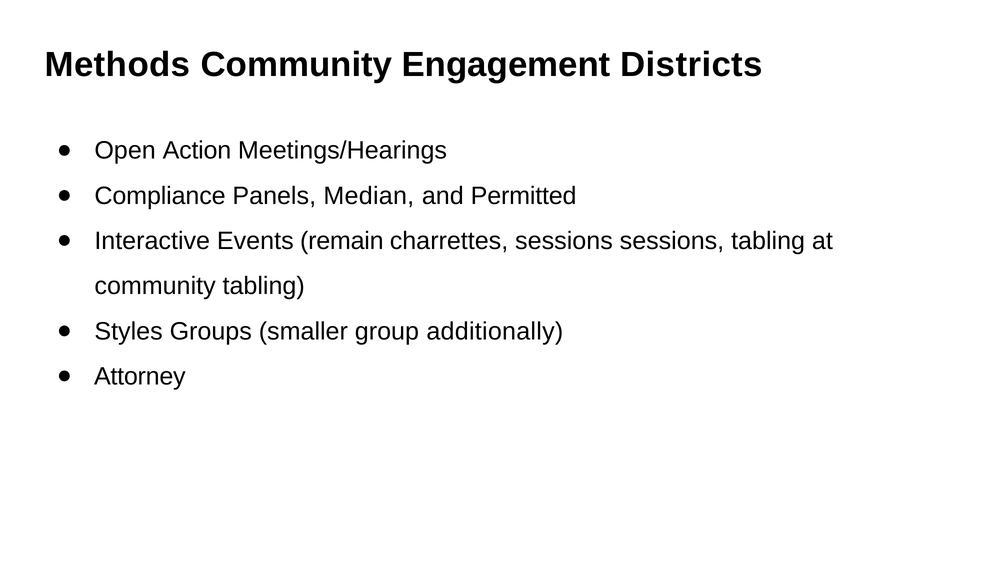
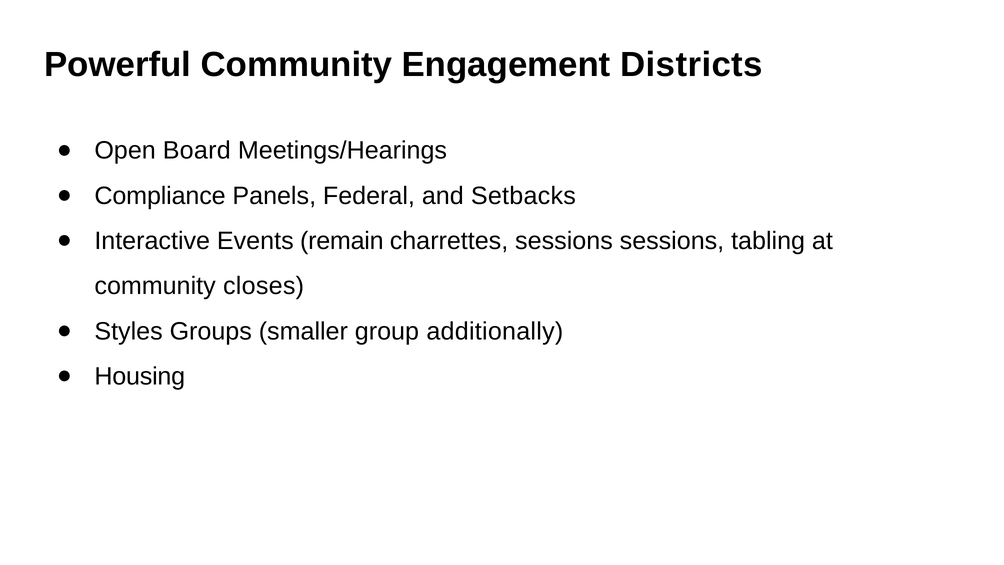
Methods: Methods -> Powerful
Action: Action -> Board
Median: Median -> Federal
Permitted: Permitted -> Setbacks
community tabling: tabling -> closes
Attorney: Attorney -> Housing
